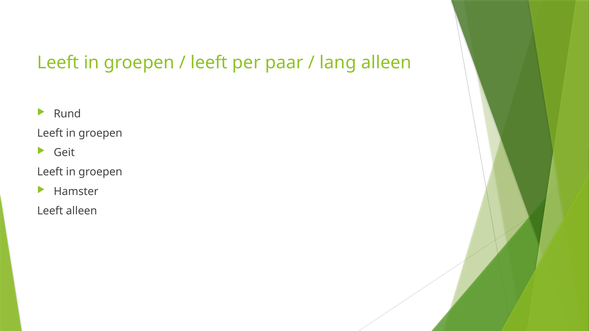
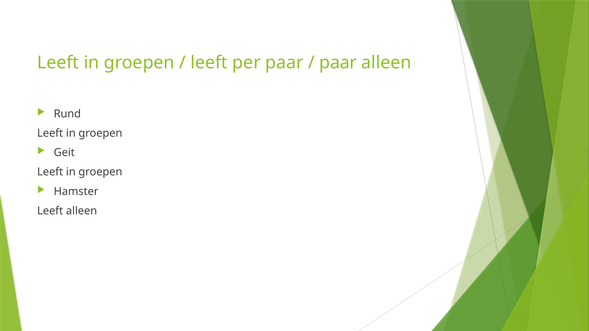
lang at (338, 63): lang -> paar
